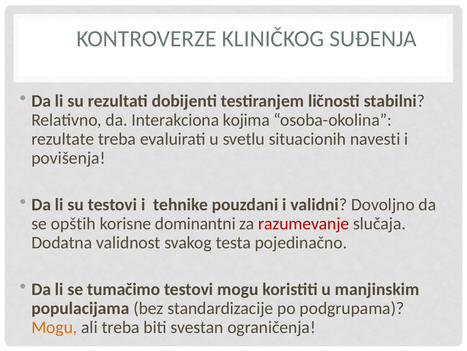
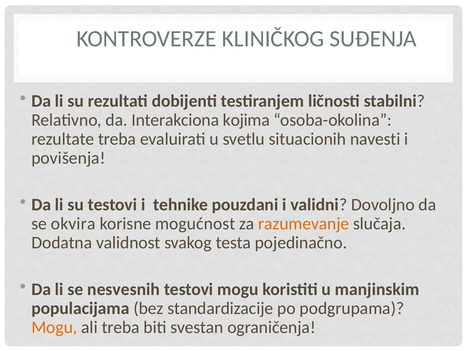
opštih: opštih -> okvira
dominantni: dominantni -> mogućnost
razumevanje colour: red -> orange
tumačimo: tumačimo -> nesvesnih
